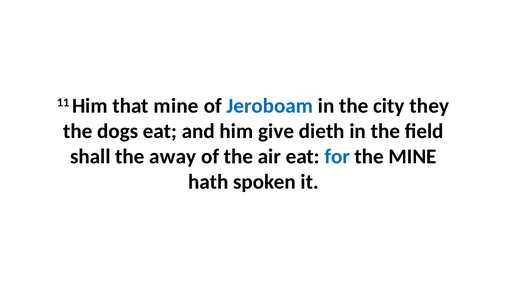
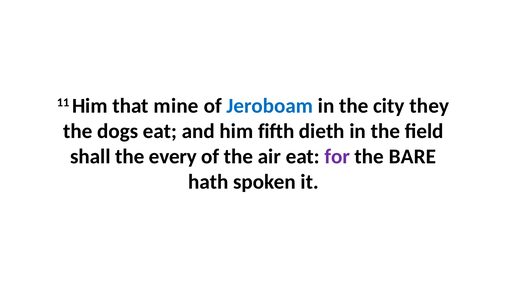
give: give -> fifth
away: away -> every
for colour: blue -> purple
the MINE: MINE -> BARE
